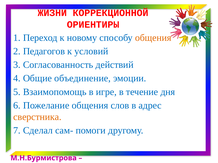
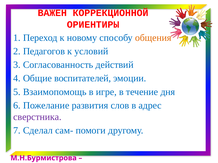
ЖИЗНИ: ЖИЗНИ -> ВАЖЕН
объединение: объединение -> воспитателей
Пожелание общения: общения -> развития
сверстника colour: orange -> purple
